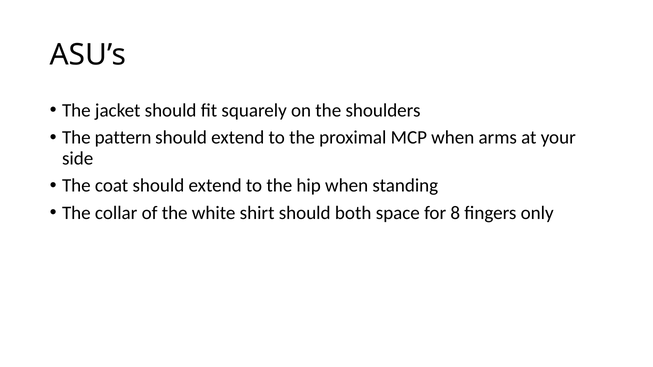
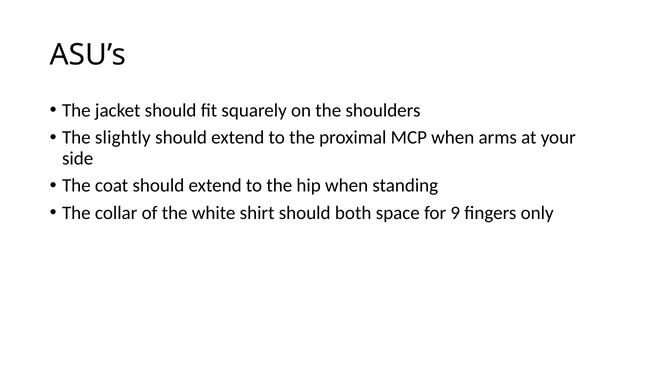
pattern: pattern -> slightly
8: 8 -> 9
